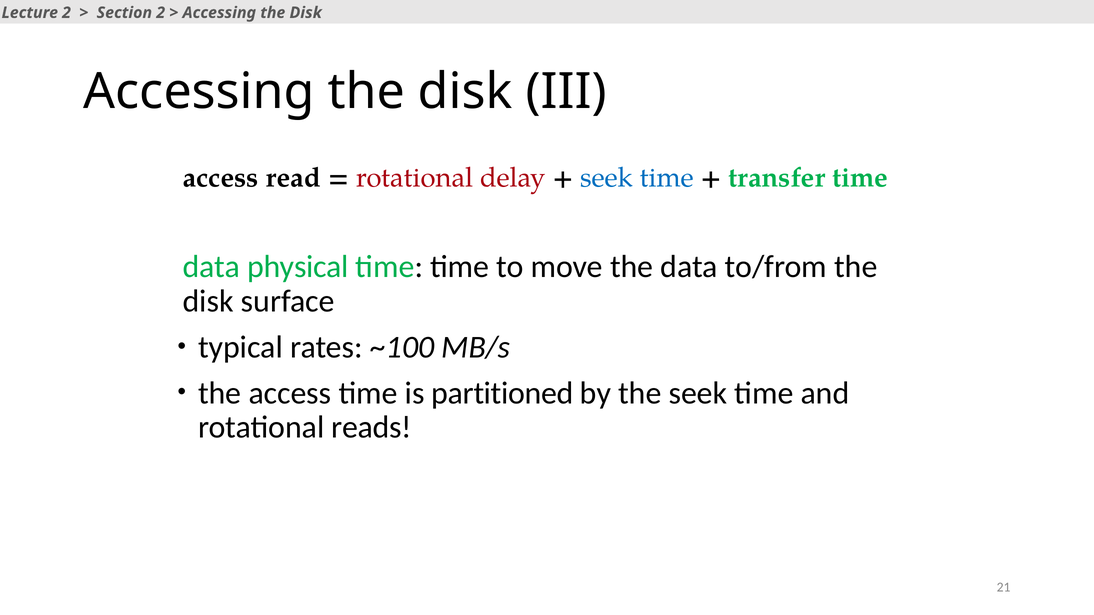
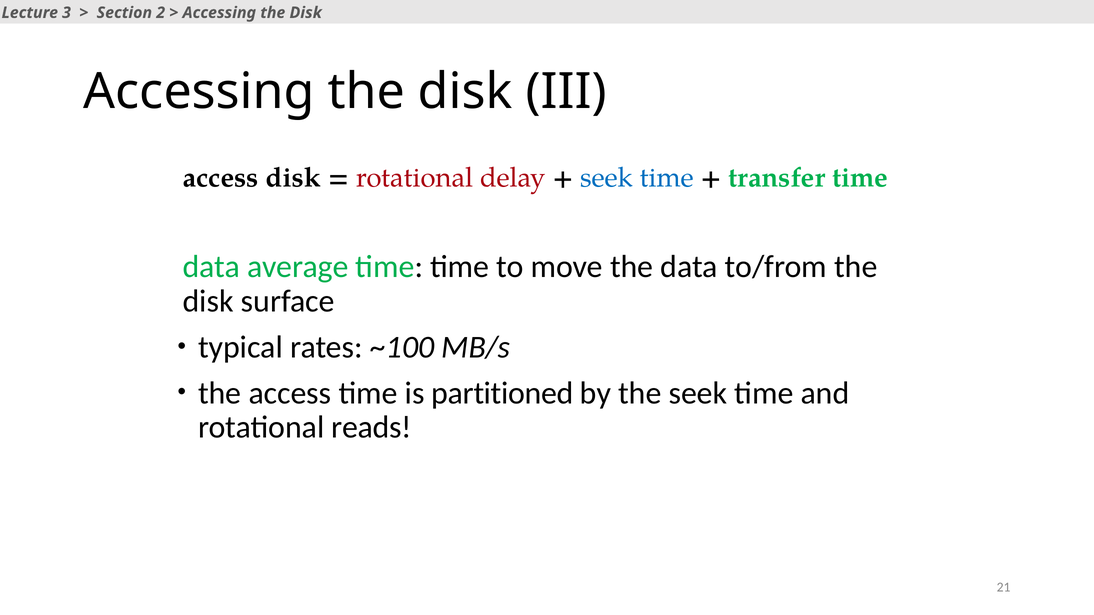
Lecture 2: 2 -> 3
access read: read -> disk
physical: physical -> average
